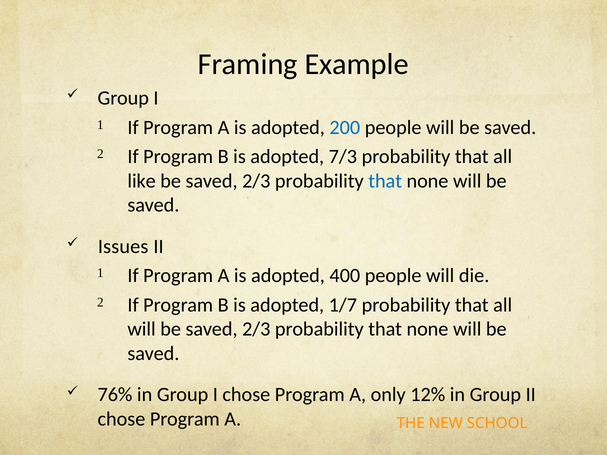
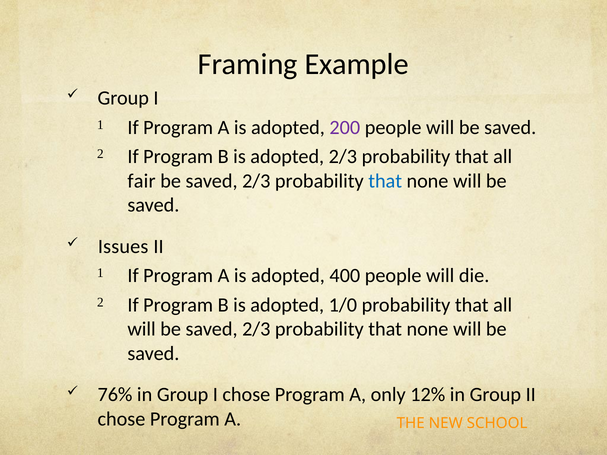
200 colour: blue -> purple
adopted 7/3: 7/3 -> 2/3
like: like -> fair
1/7: 1/7 -> 1/0
